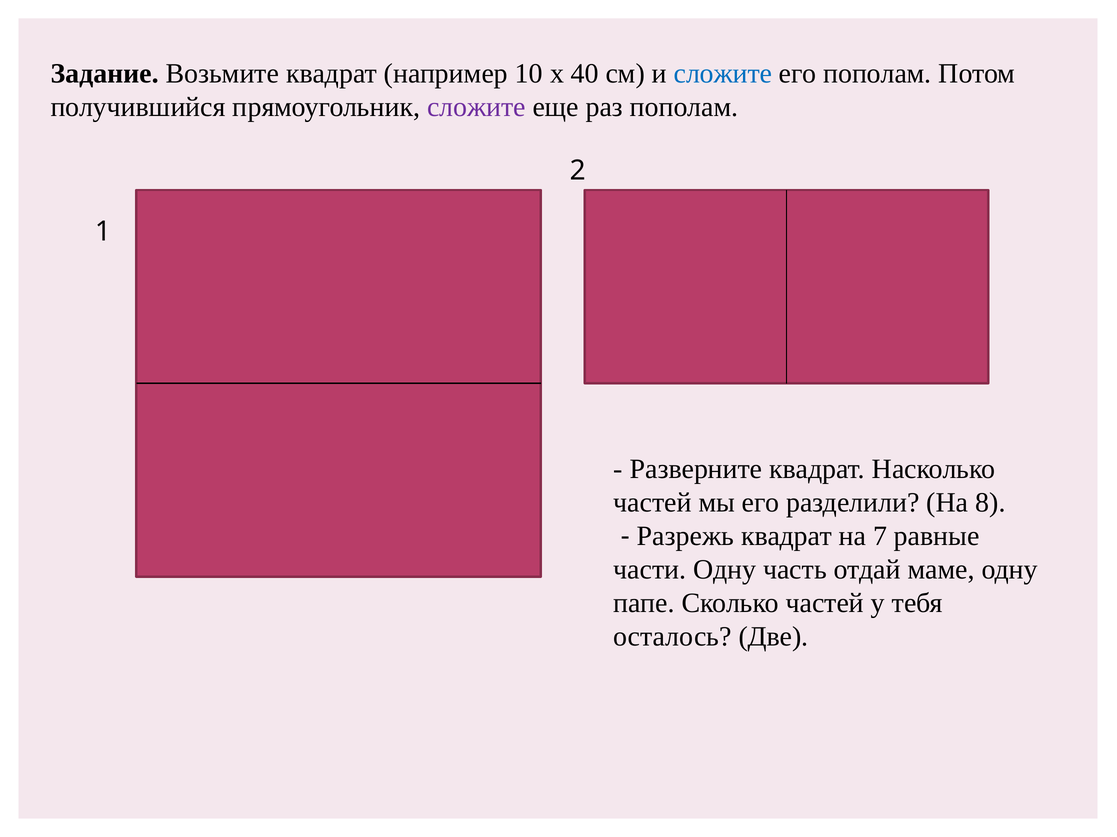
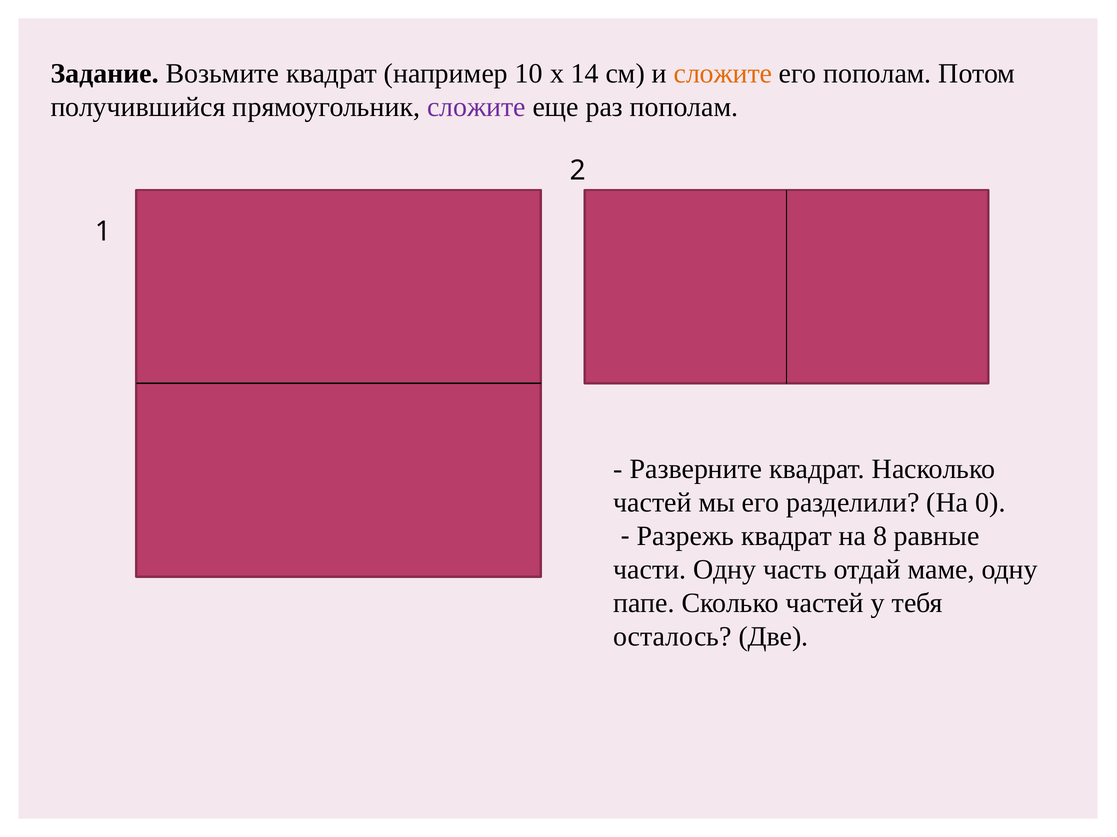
40: 40 -> 14
сложите at (723, 74) colour: blue -> orange
8: 8 -> 0
7: 7 -> 8
